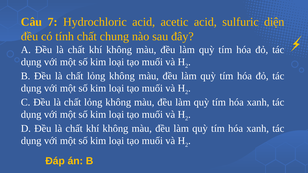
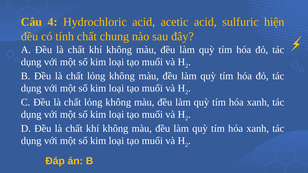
7: 7 -> 4
diện: diện -> hiện
